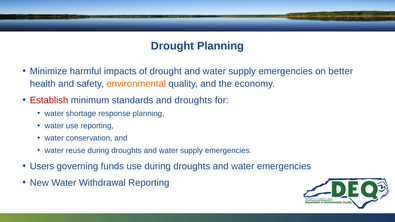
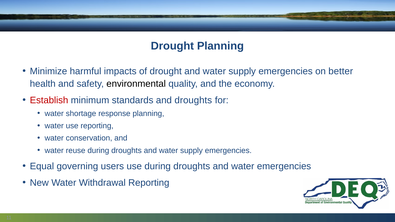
environmental colour: orange -> black
Users: Users -> Equal
funds: funds -> users
